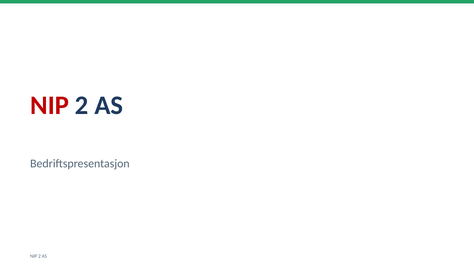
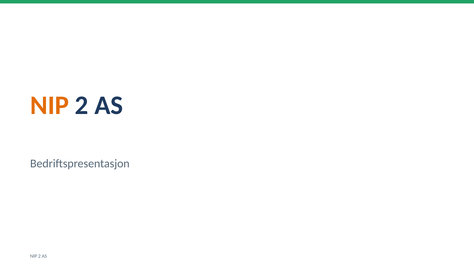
NIP at (50, 105) colour: red -> orange
